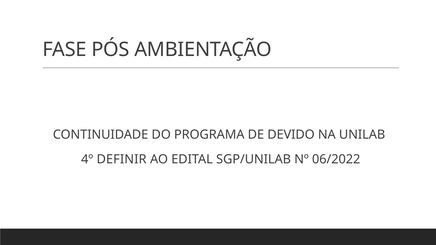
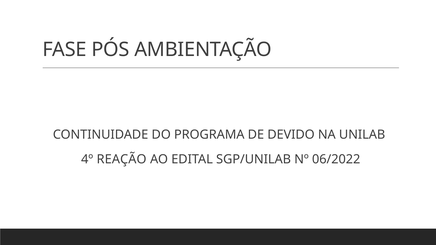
DEFINIR: DEFINIR -> REAÇÃO
